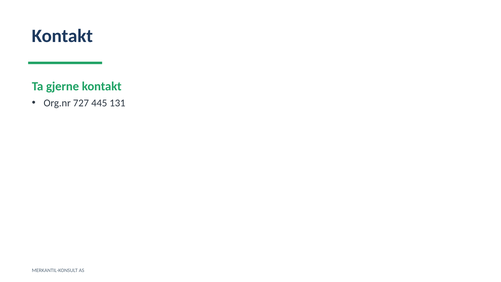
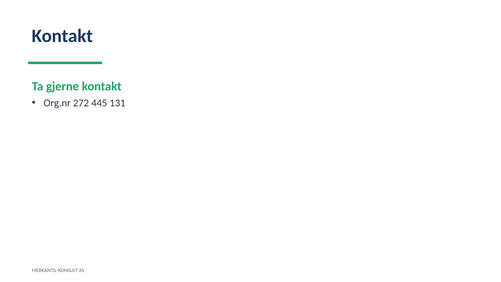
727: 727 -> 272
